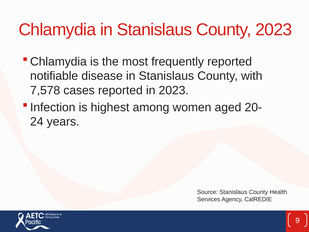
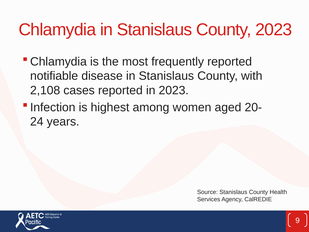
7,578: 7,578 -> 2,108
